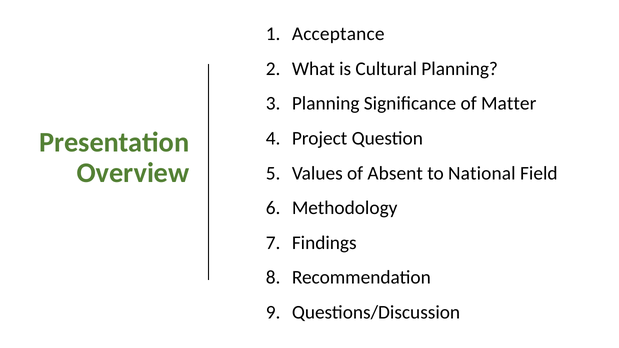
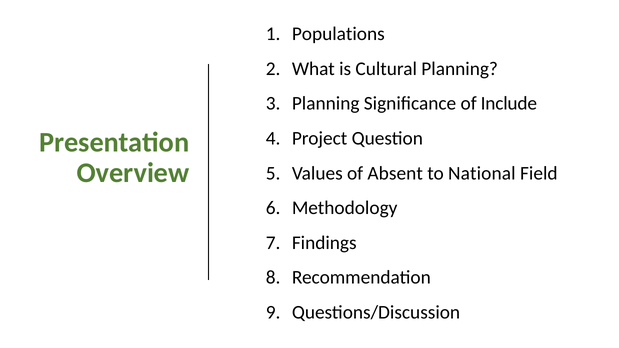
Acceptance: Acceptance -> Populations
Matter: Matter -> Include
